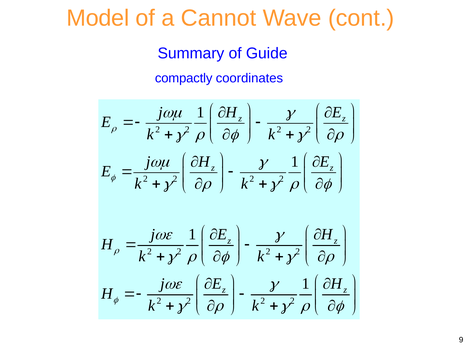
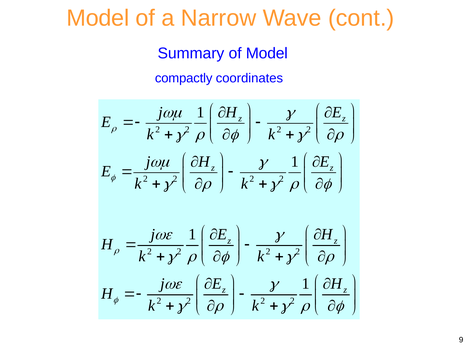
Cannot: Cannot -> Narrow
of Guide: Guide -> Model
